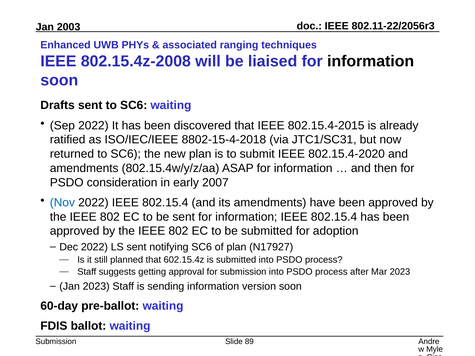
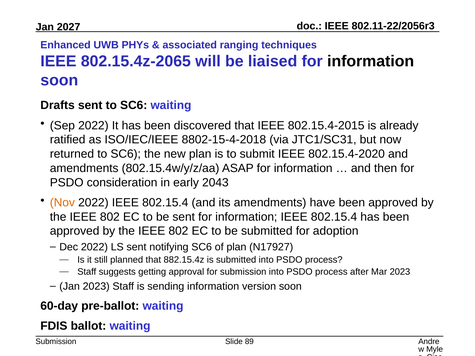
2003: 2003 -> 2027
802.15.4z-2008: 802.15.4z-2008 -> 802.15.4z-2065
2007: 2007 -> 2043
Nov colour: blue -> orange
602.15.4z: 602.15.4z -> 882.15.4z
